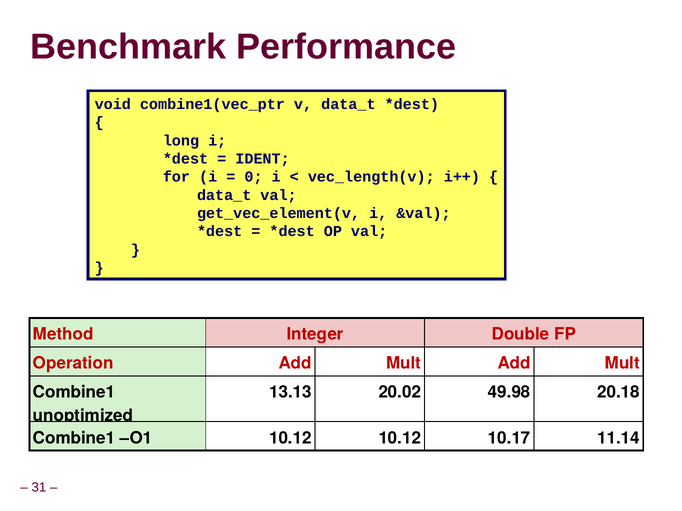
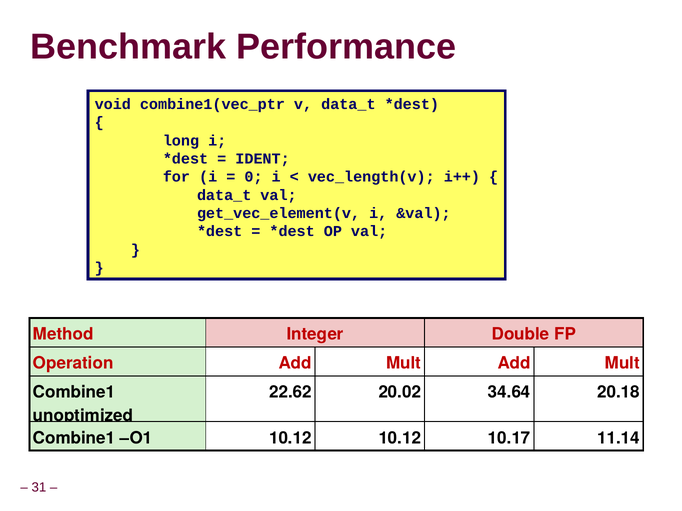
13.13: 13.13 -> 22.62
49.98: 49.98 -> 34.64
